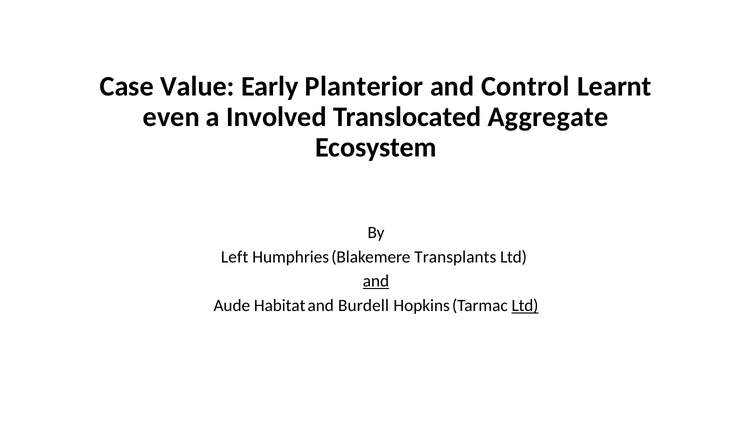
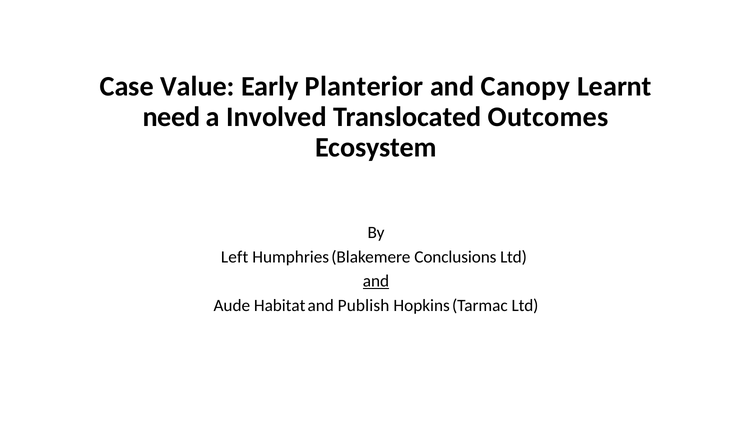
Control: Control -> Canopy
even: even -> need
Aggregate: Aggregate -> Outcomes
Transplants: Transplants -> Conclusions
Burdell: Burdell -> Publish
Ltd at (525, 306) underline: present -> none
